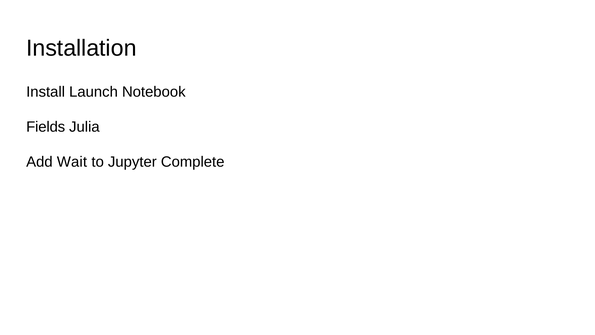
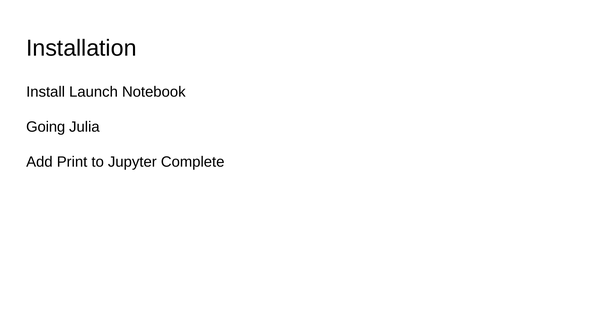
Fields: Fields -> Going
Wait: Wait -> Print
